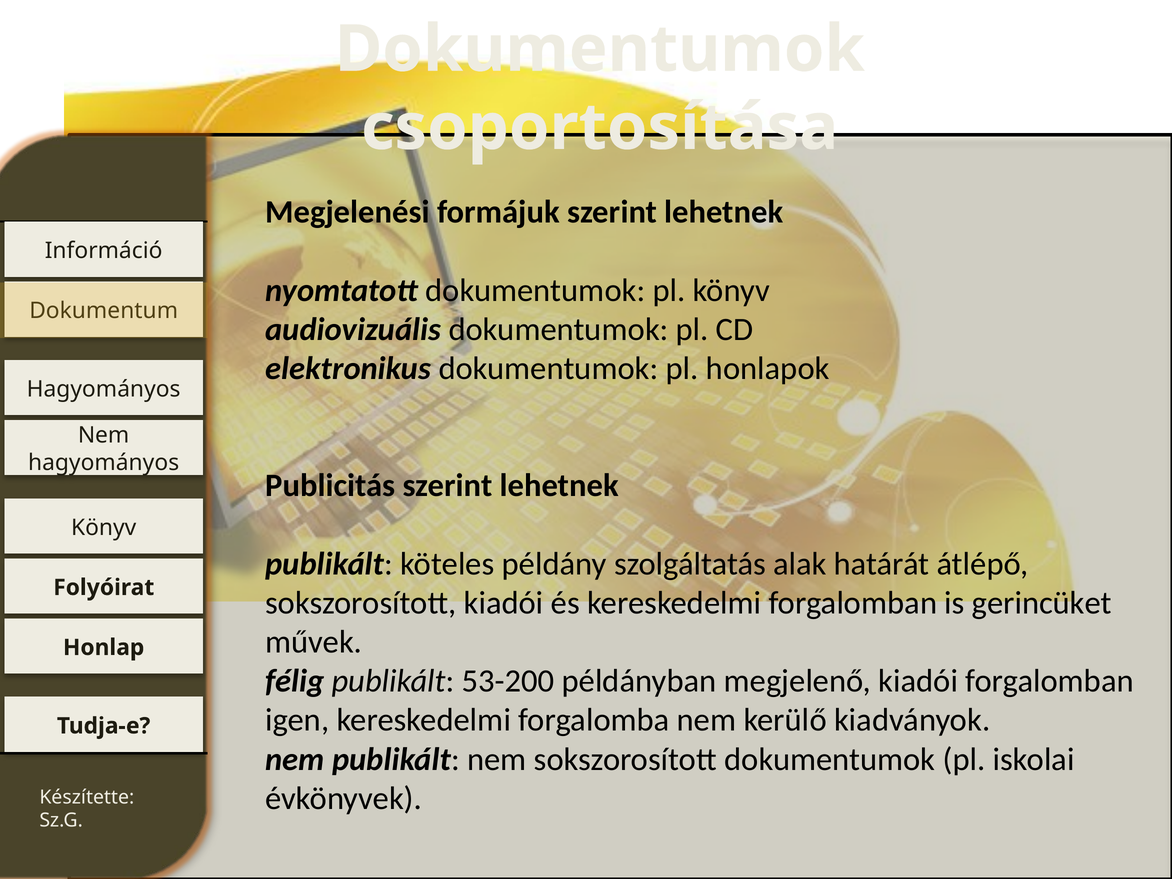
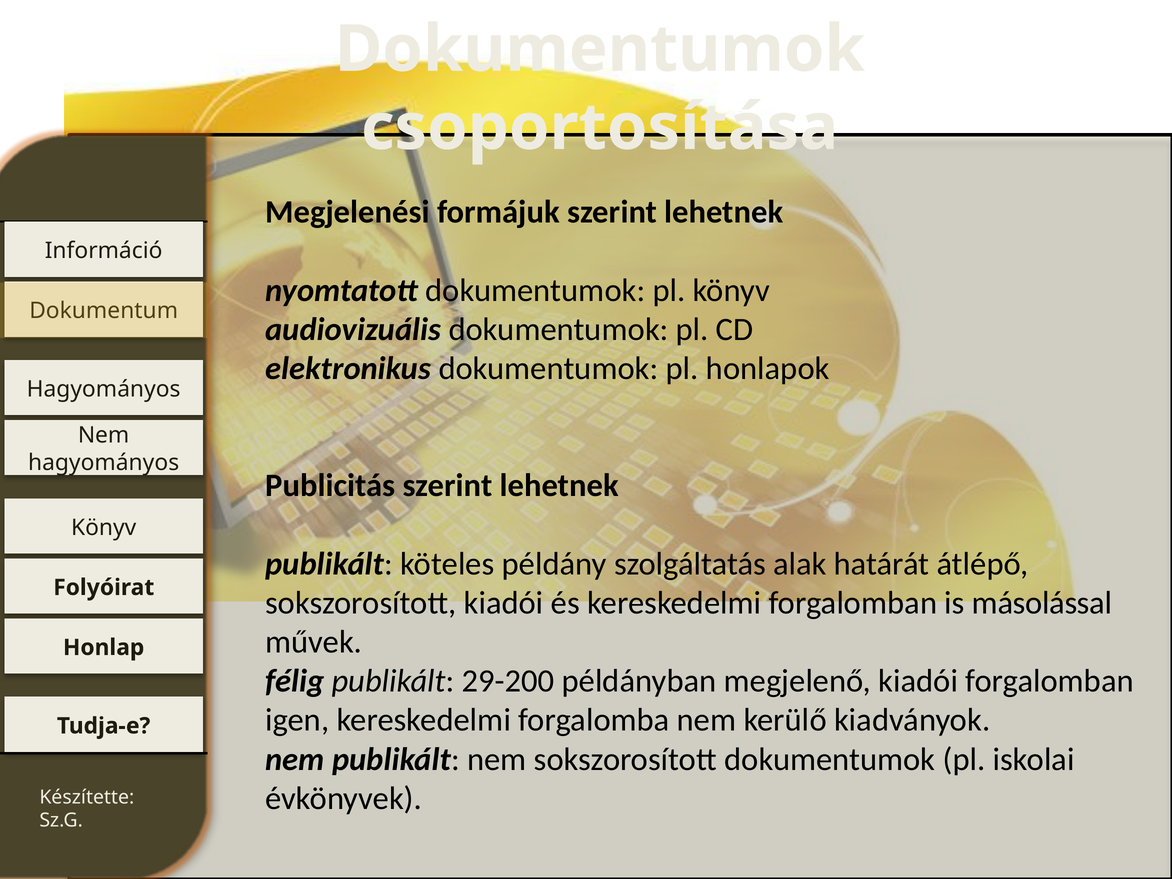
gerincüket: gerincüket -> másolással
53-200: 53-200 -> 29-200
